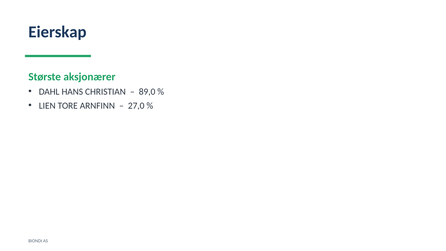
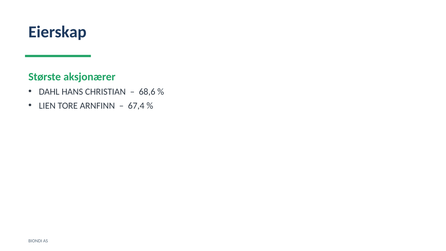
89,0: 89,0 -> 68,6
27,0: 27,0 -> 67,4
